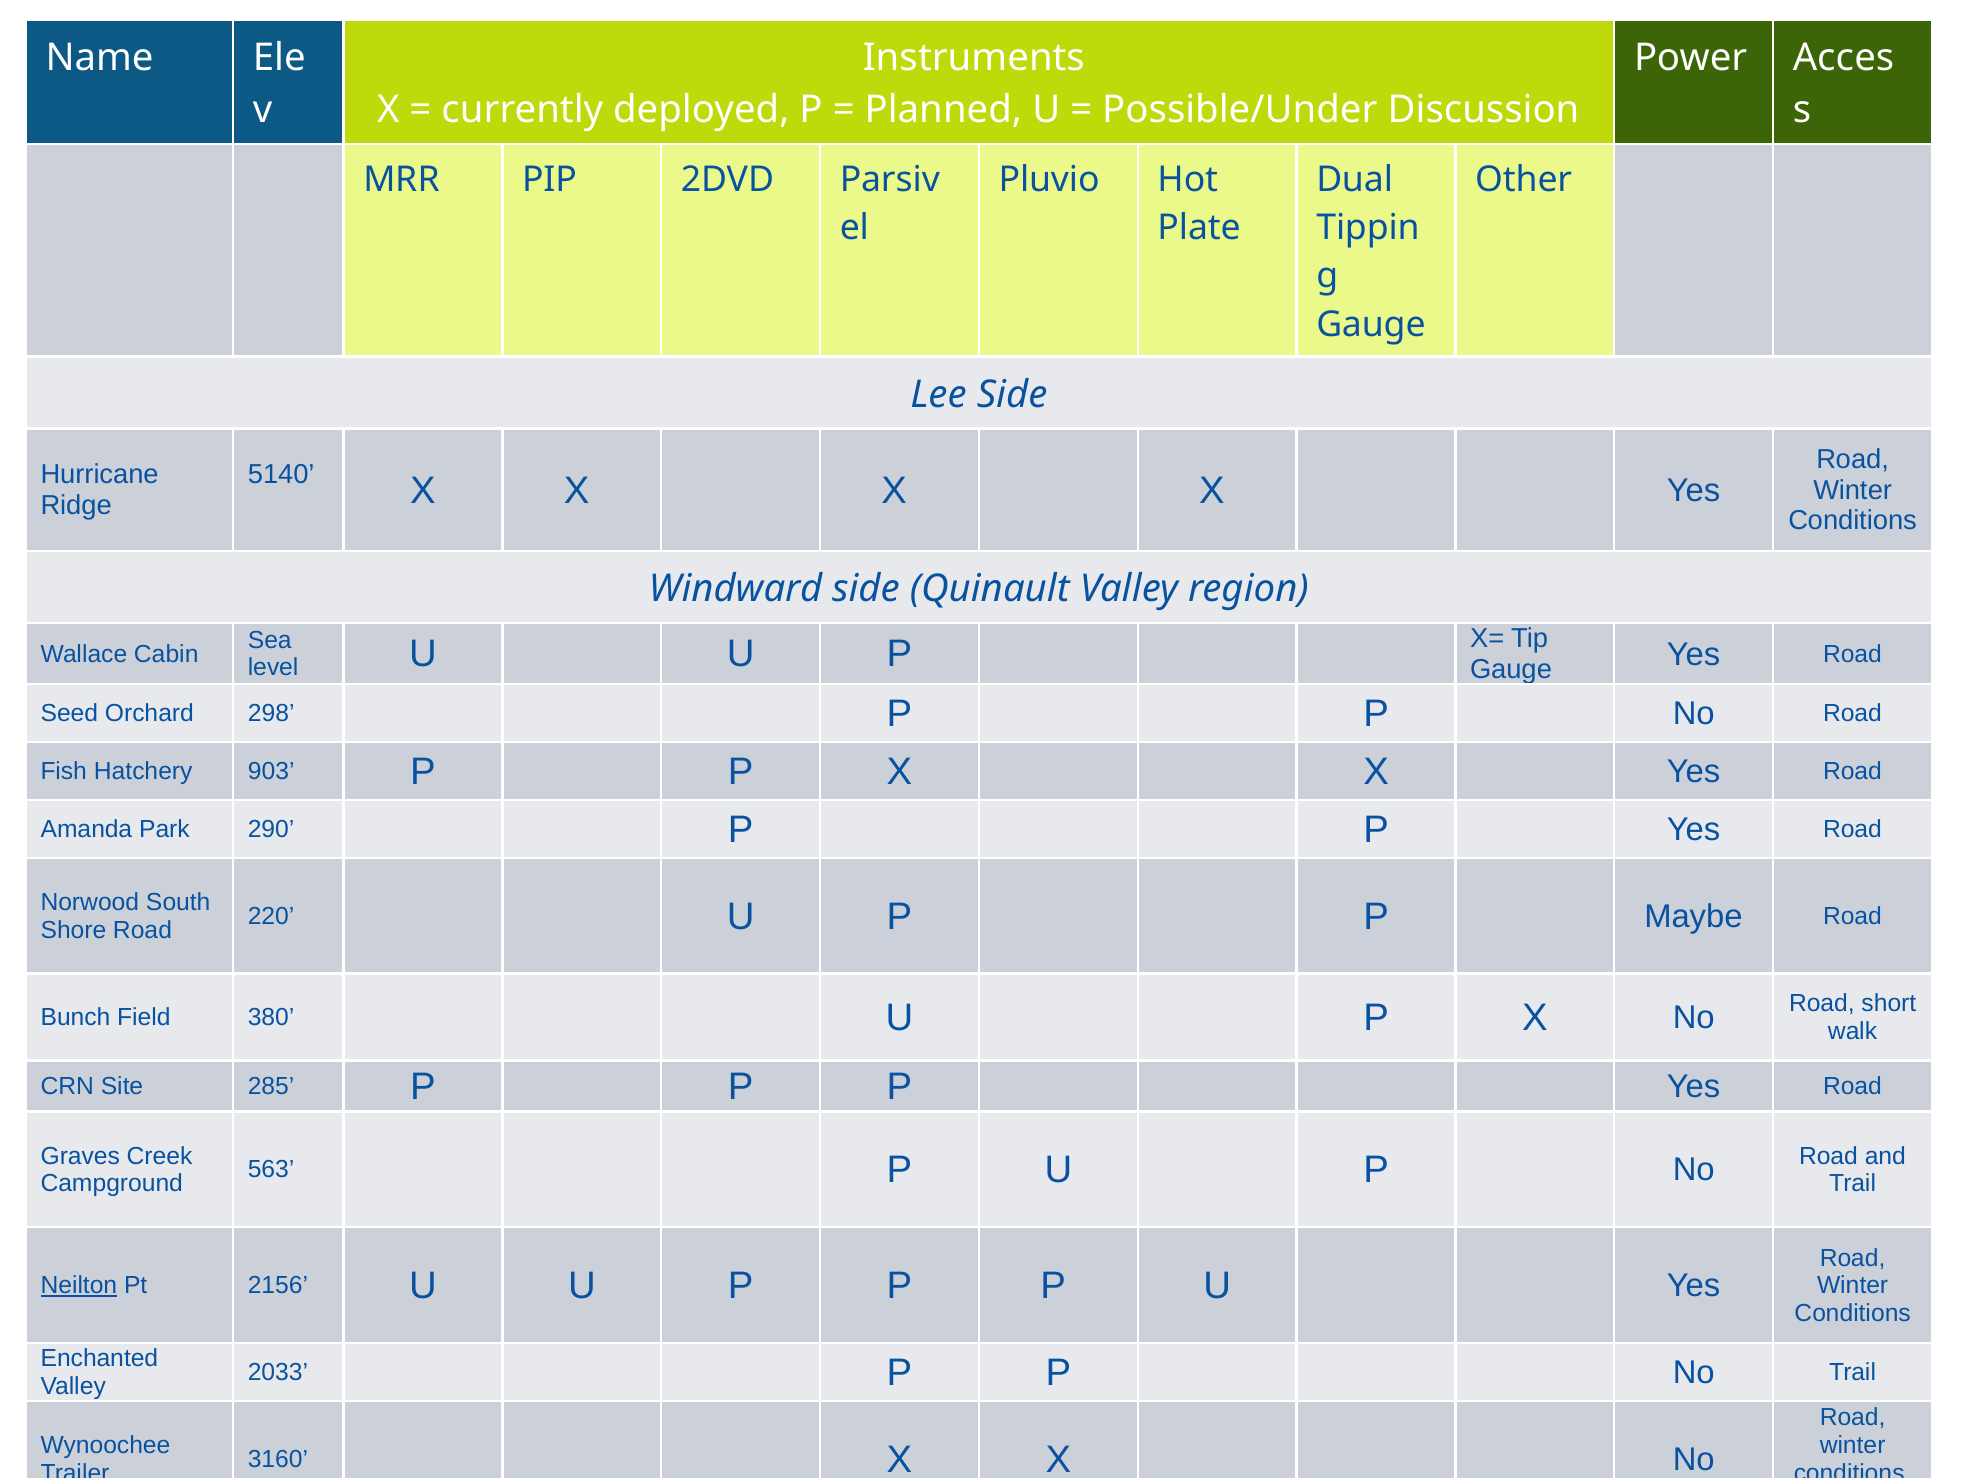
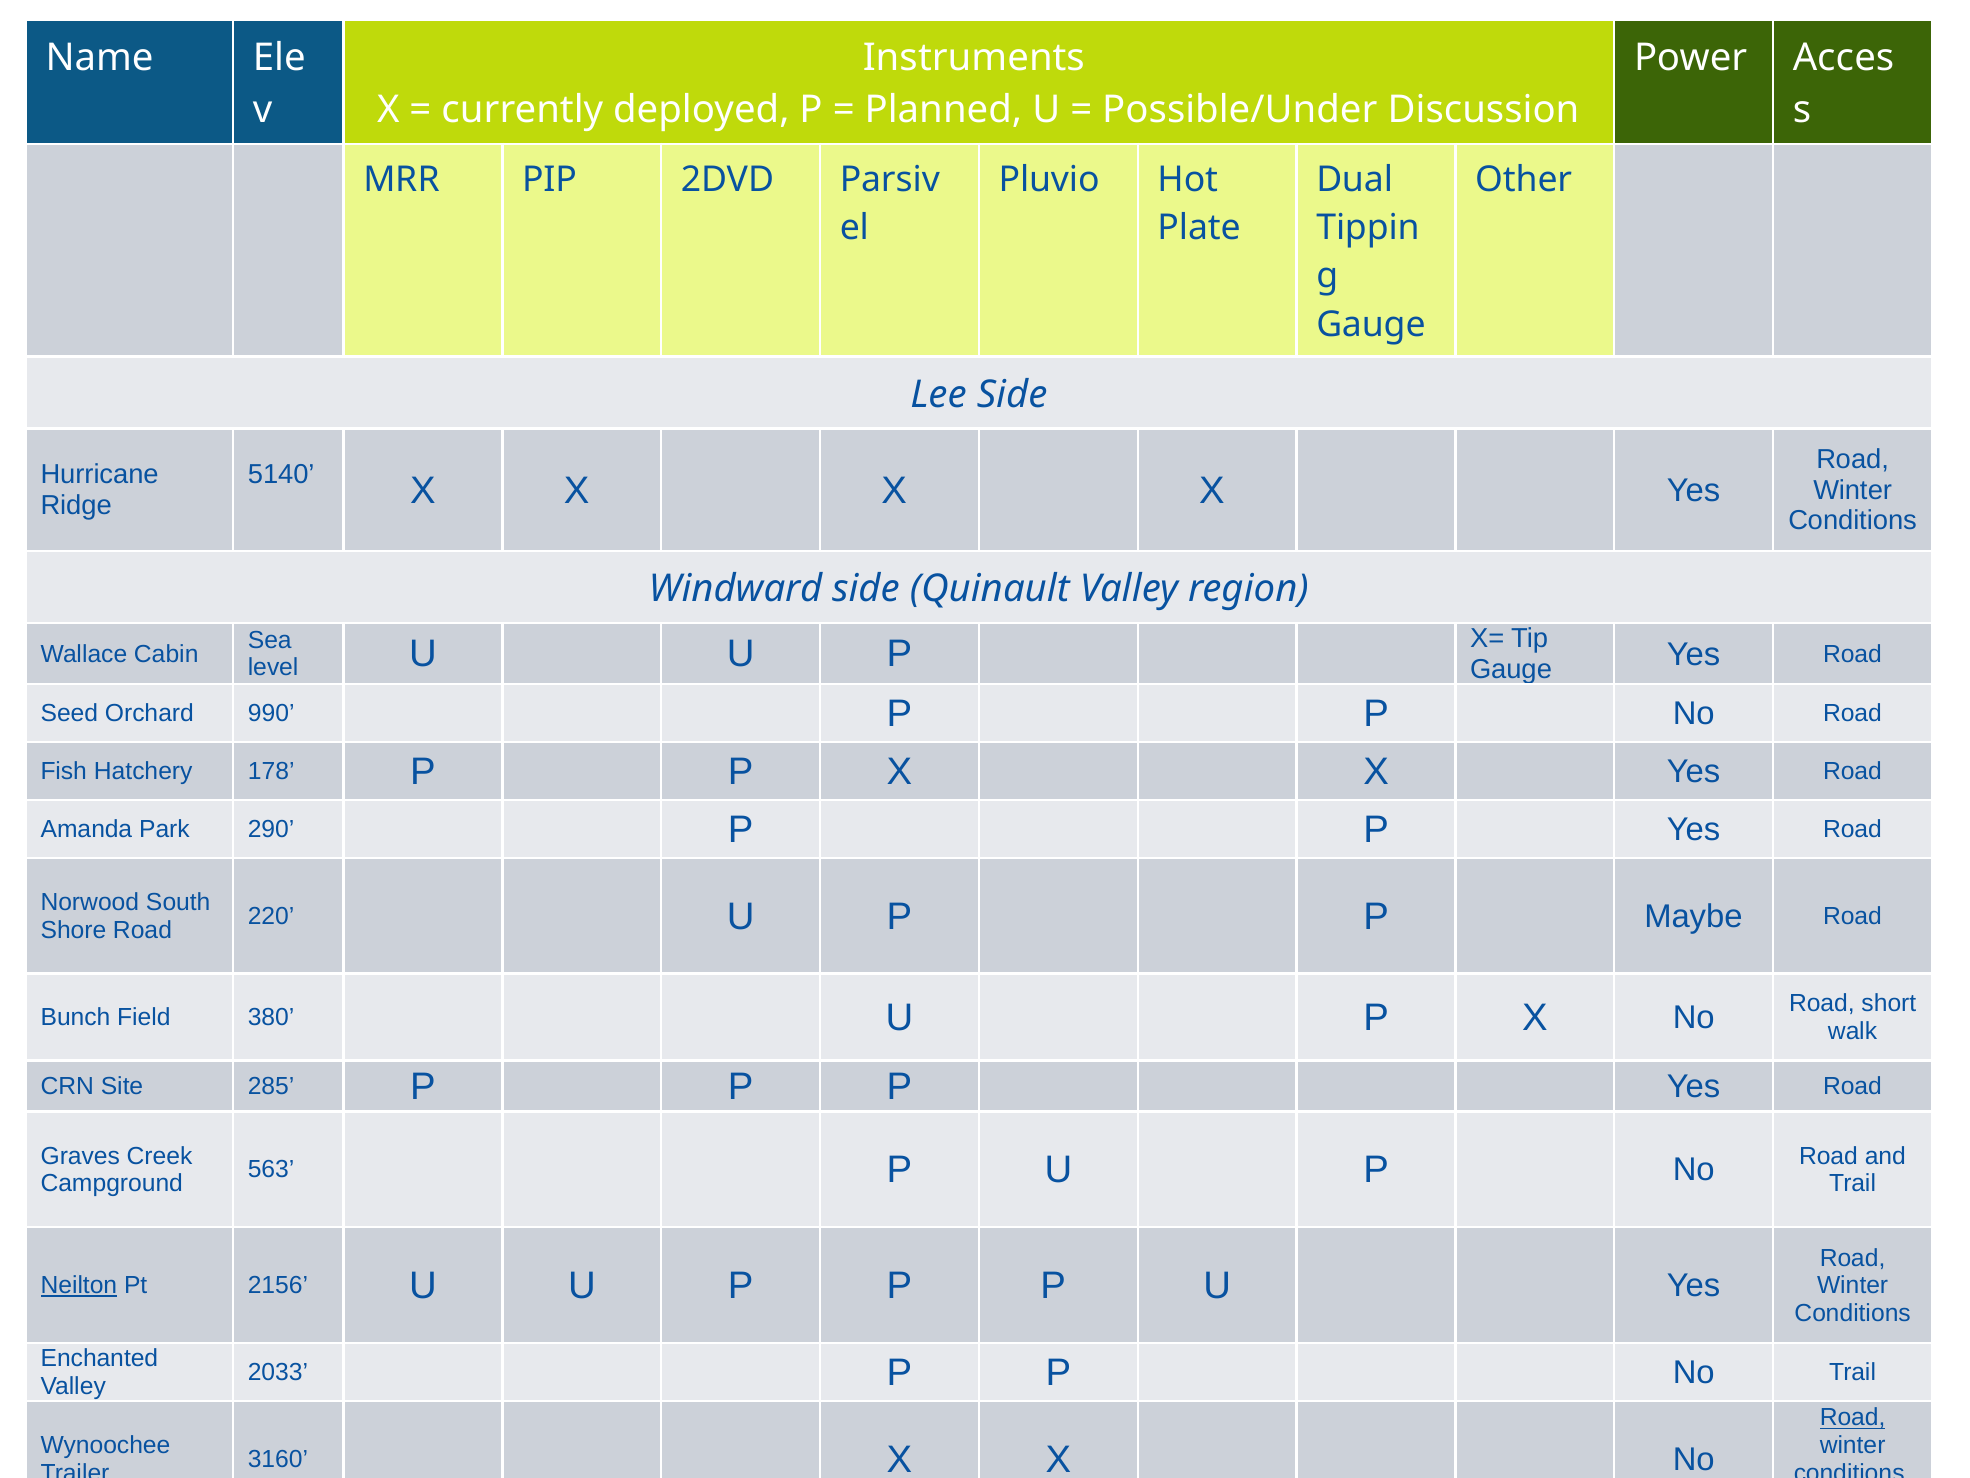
298: 298 -> 990
903: 903 -> 178
Road at (1853, 1417) underline: none -> present
